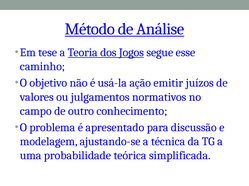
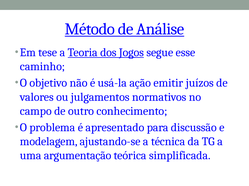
probabilidade: probabilidade -> argumentação
